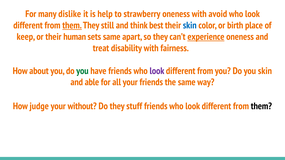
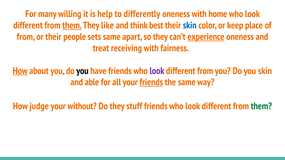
dislike: dislike -> willing
strawberry: strawberry -> differently
avoid: avoid -> home
still: still -> like
birth: birth -> keep
keep at (26, 37): keep -> from
human: human -> people
disability: disability -> receiving
How at (20, 71) underline: none -> present
you at (82, 71) colour: green -> black
friends at (151, 82) underline: none -> present
them at (261, 106) colour: black -> green
